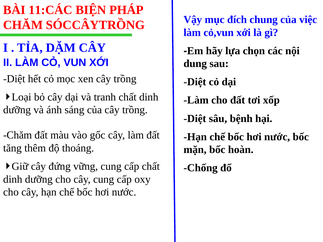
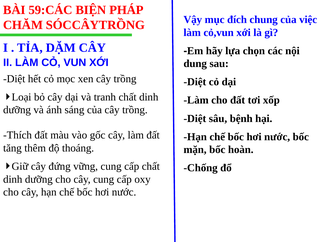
11:CÁC: 11:CÁC -> 59:CÁC
Chăm at (18, 135): Chăm -> Thích
